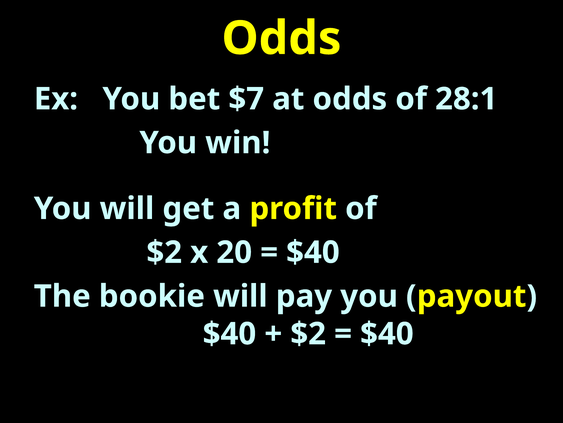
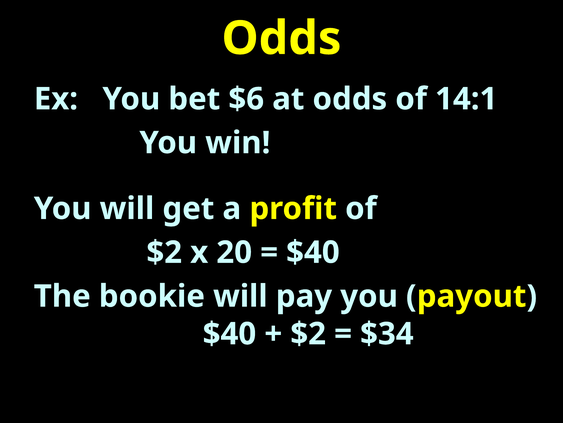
$7: $7 -> $6
28:1: 28:1 -> 14:1
$40 at (387, 333): $40 -> $34
